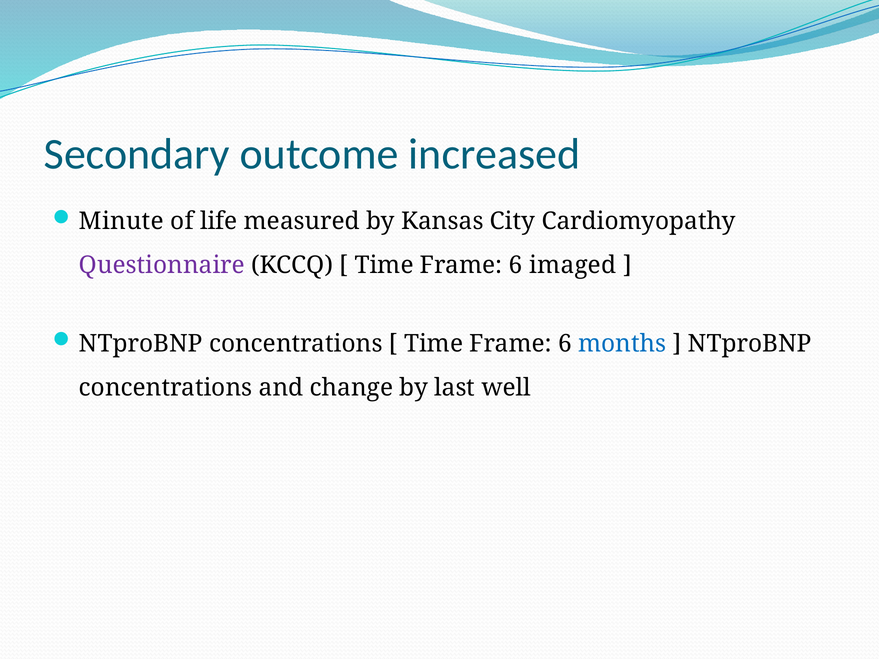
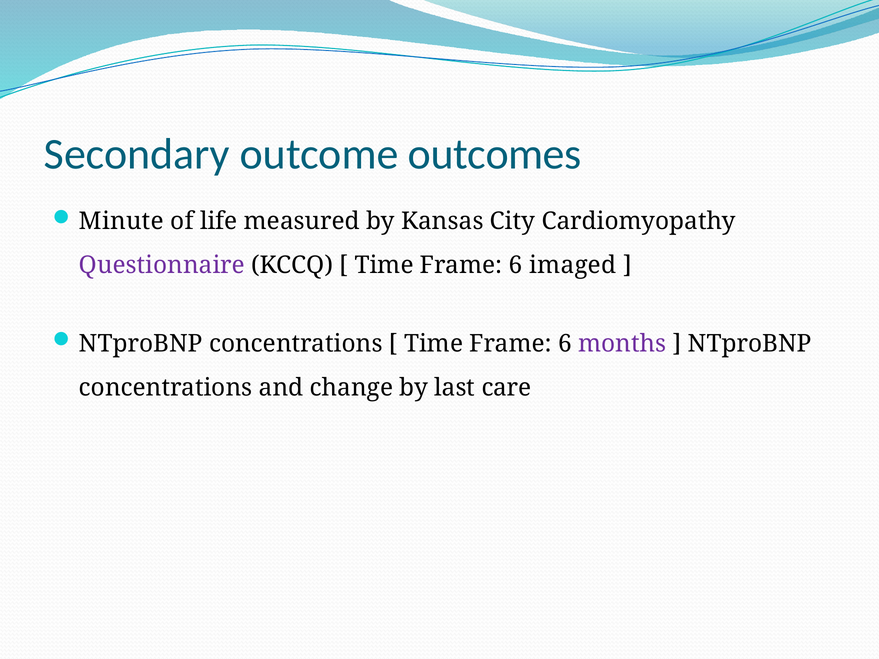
increased: increased -> outcomes
months colour: blue -> purple
well: well -> care
